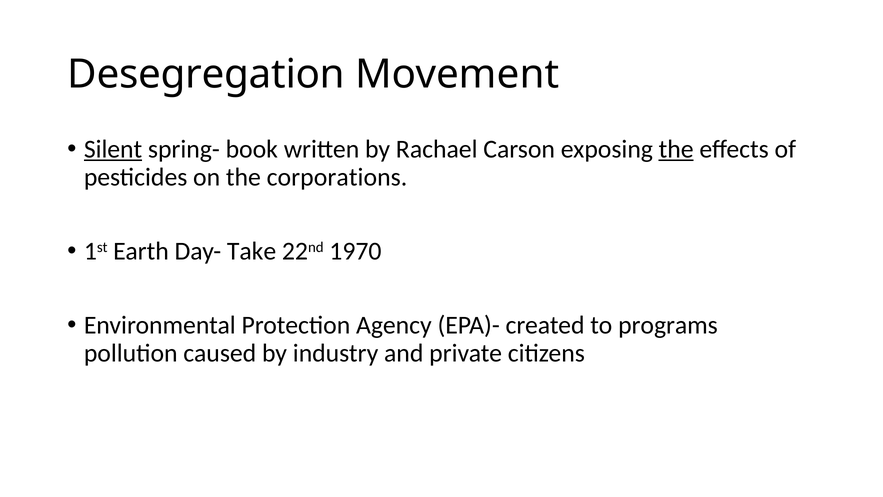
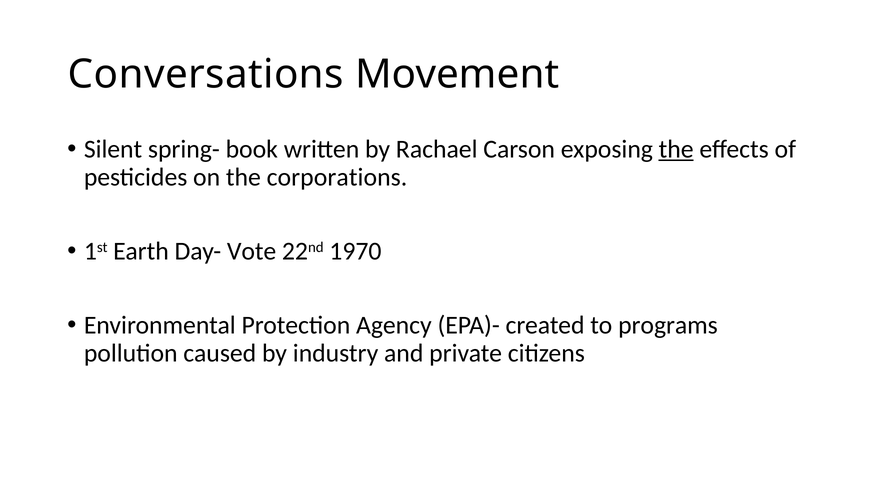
Desegregation: Desegregation -> Conversations
Silent underline: present -> none
Take: Take -> Vote
